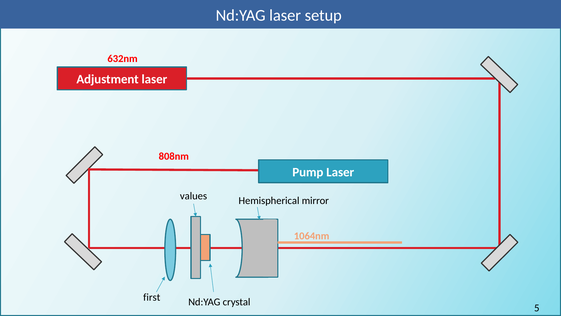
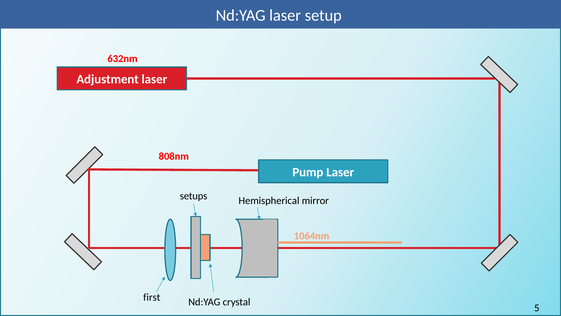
values: values -> setups
